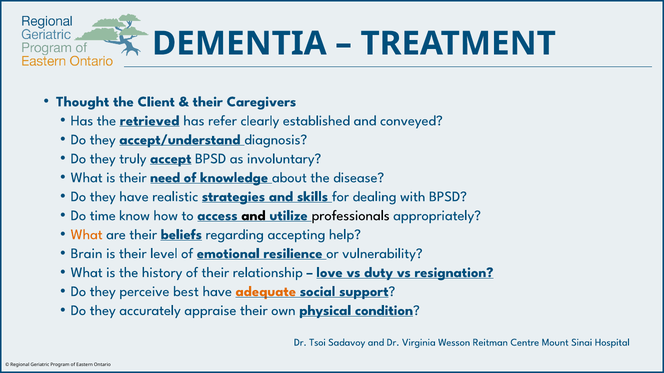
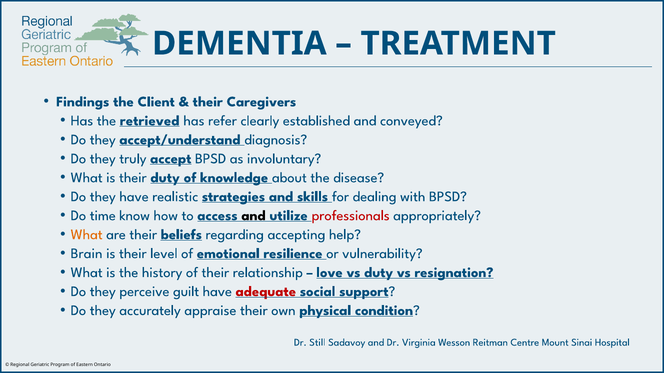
Thought: Thought -> Findings
their need: need -> duty
professionals colour: black -> red
best: best -> guilt
adequate colour: orange -> red
Tsoi: Tsoi -> Still
